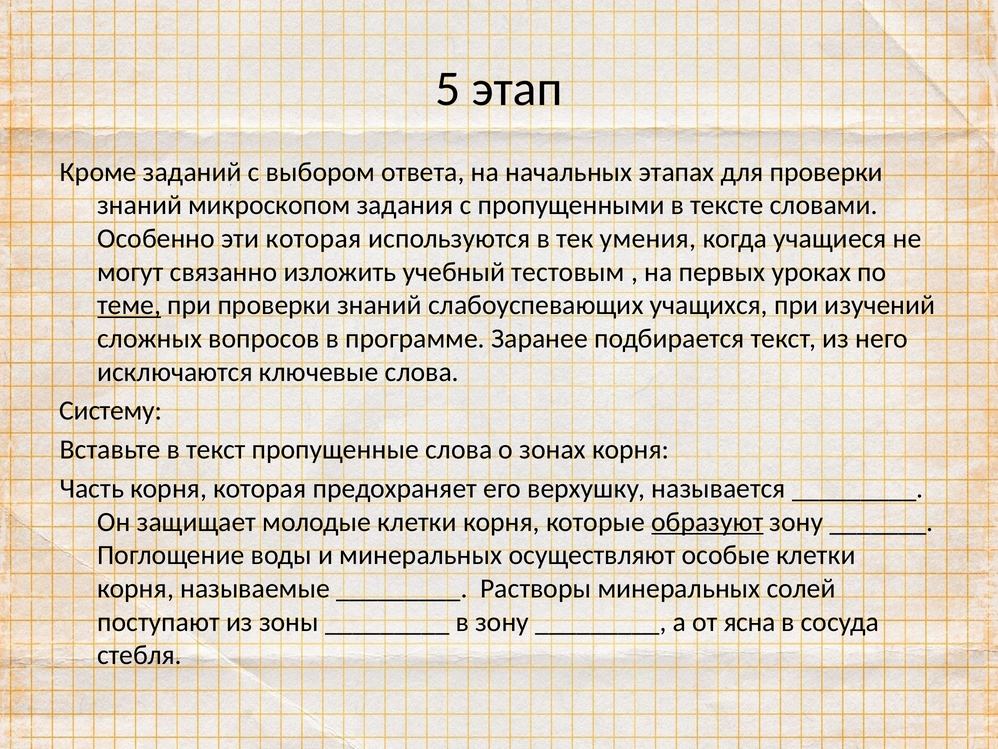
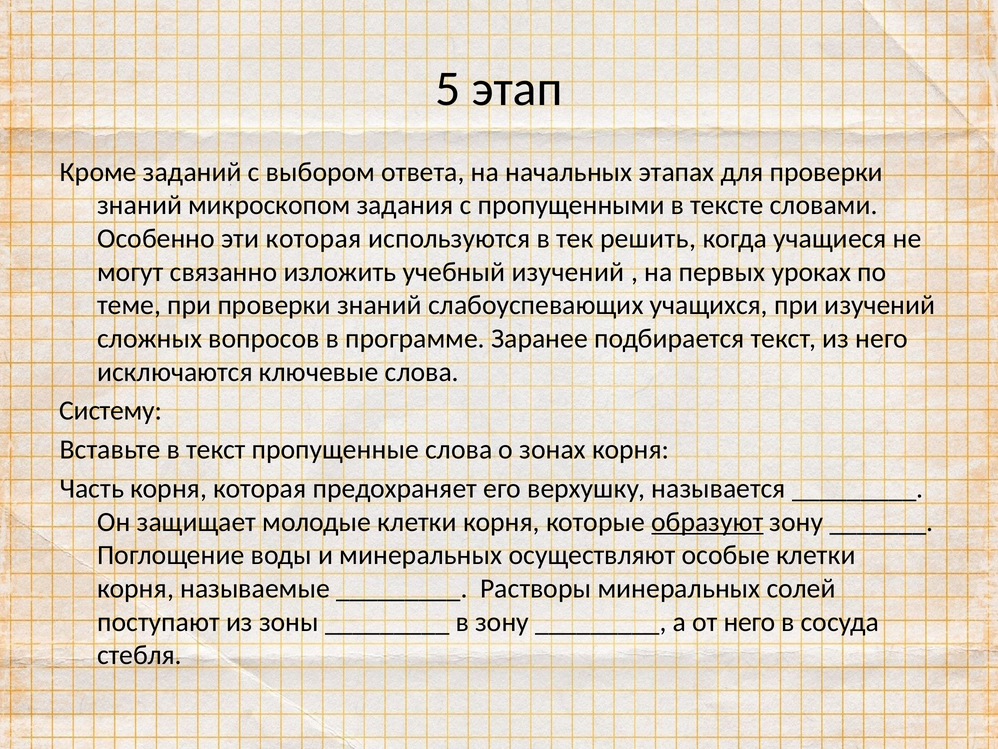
умения: умения -> решить
учебный тестовым: тестовым -> изучений
теме underline: present -> none
от ясна: ясна -> него
